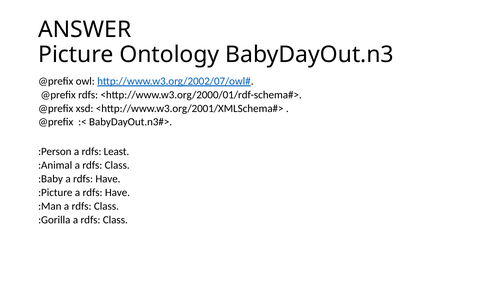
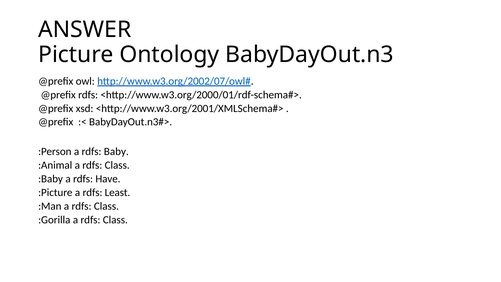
Least: Least -> Baby
:Picture a rdfs Have: Have -> Least
